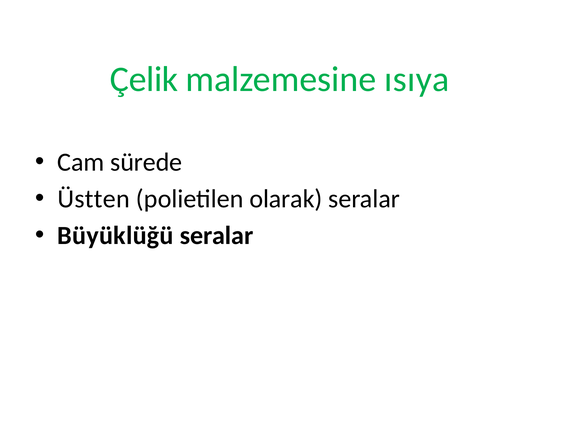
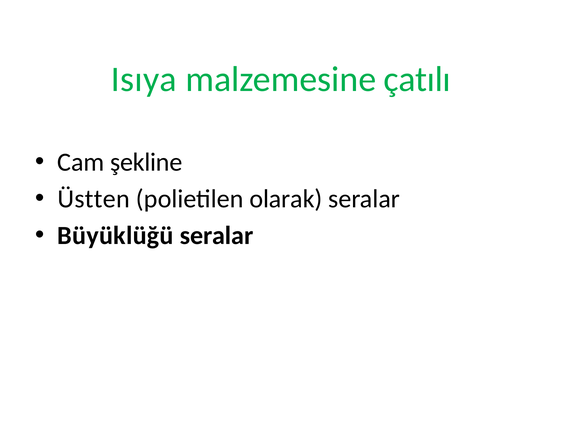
Çelik: Çelik -> Isıya
ısıya: ısıya -> çatılı
sürede: sürede -> şekline
